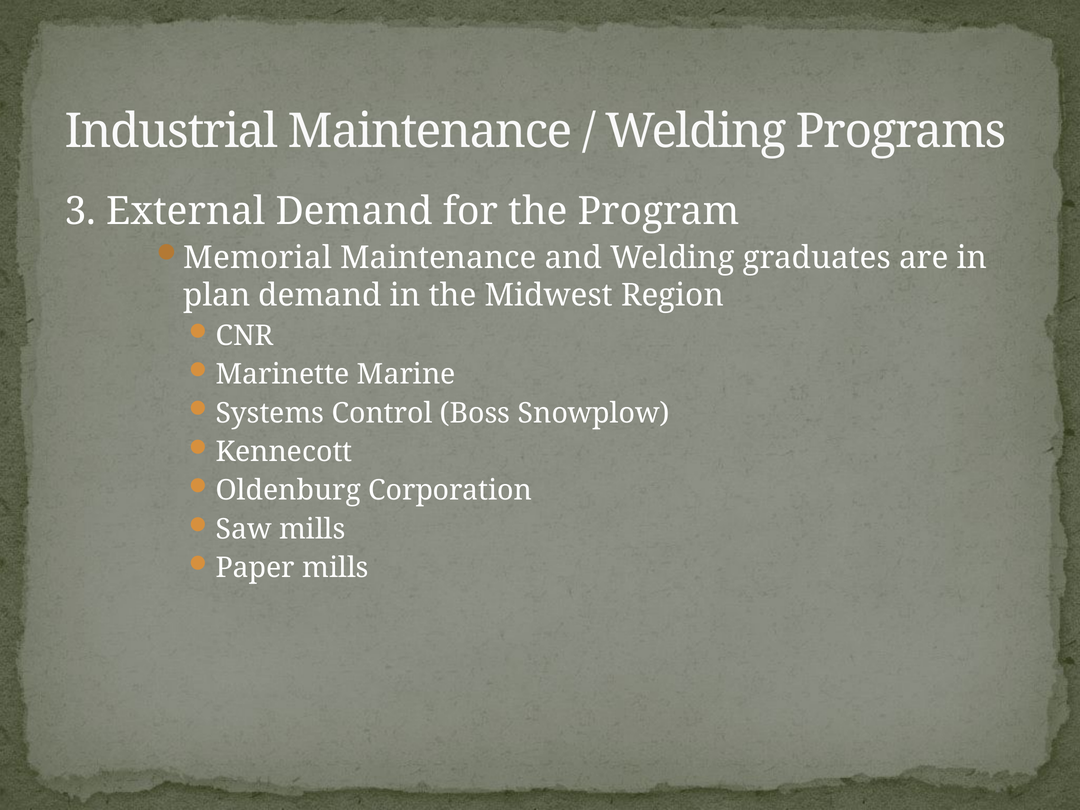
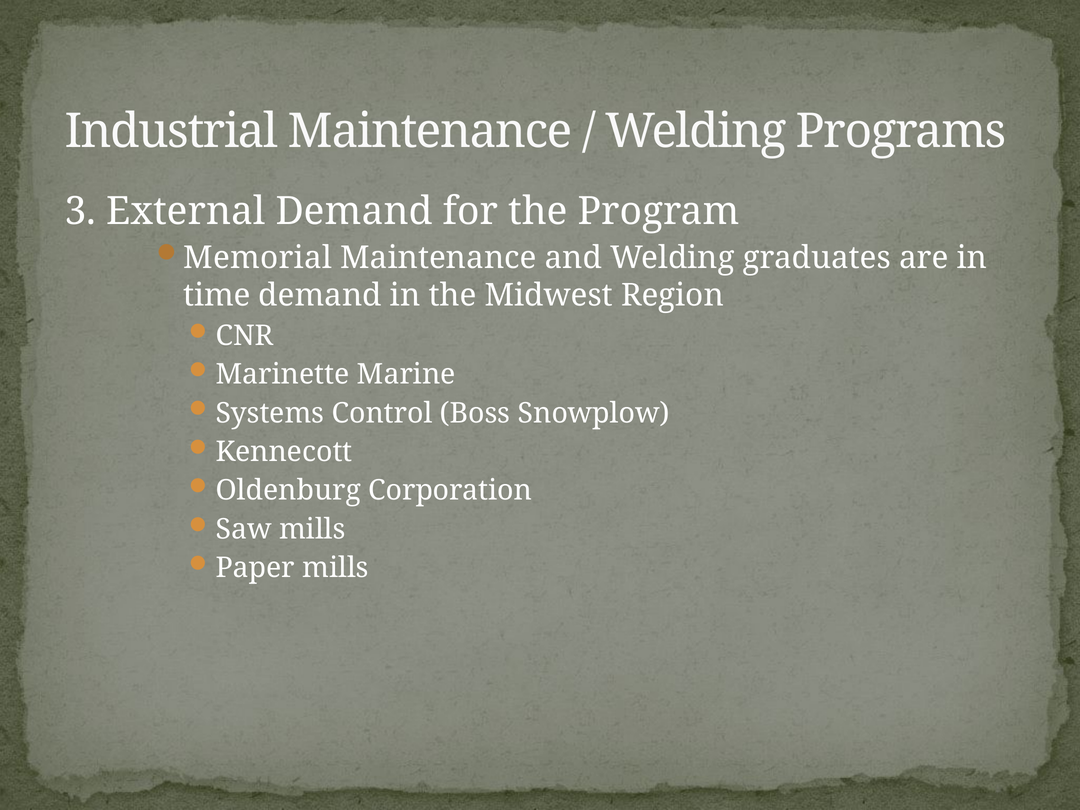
plan: plan -> time
